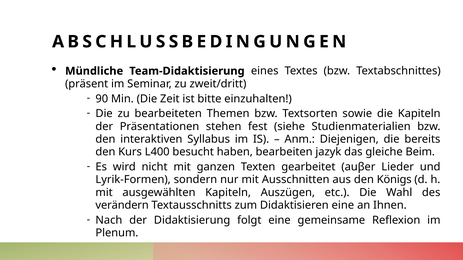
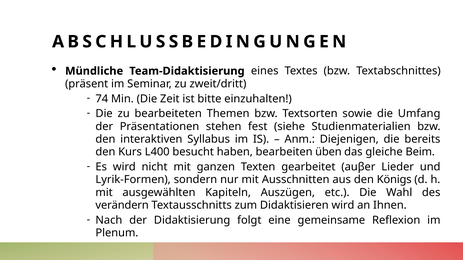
90: 90 -> 74
die Kapiteln: Kapiteln -> Umfang
jazyk: jazyk -> üben
Didaktisieren eine: eine -> wird
